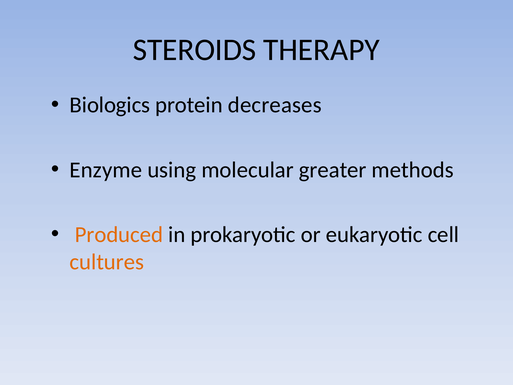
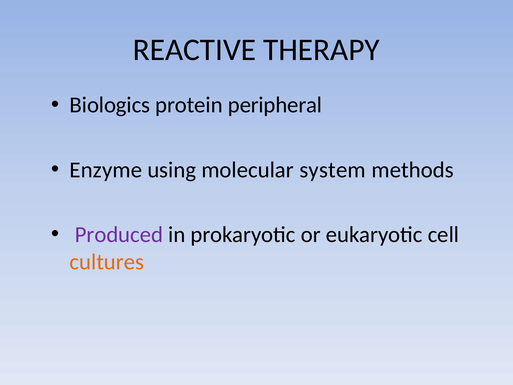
STEROIDS: STEROIDS -> REACTIVE
decreases: decreases -> peripheral
greater: greater -> system
Produced colour: orange -> purple
